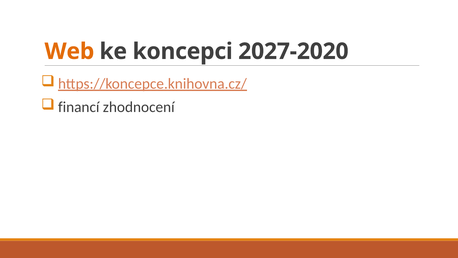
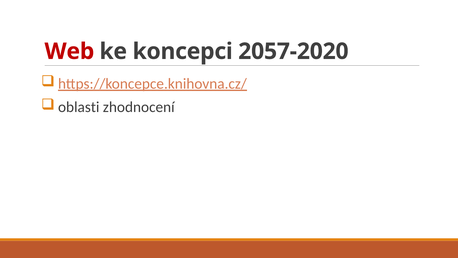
Web colour: orange -> red
2027-2020: 2027-2020 -> 2057-2020
financí: financí -> oblasti
